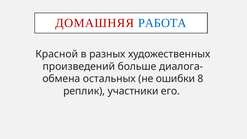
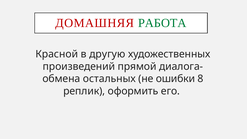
РАБОТА colour: blue -> green
разных: разных -> другую
больше: больше -> прямой
участники: участники -> оформить
